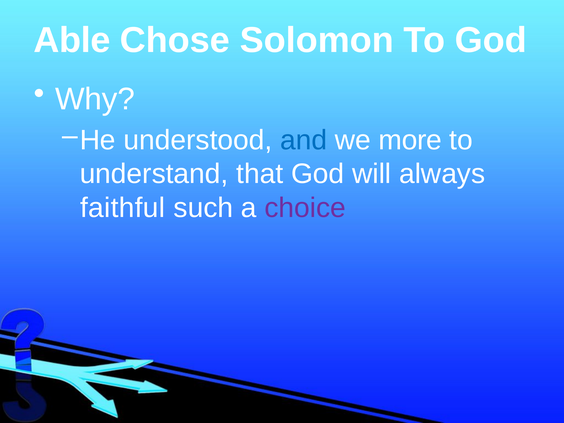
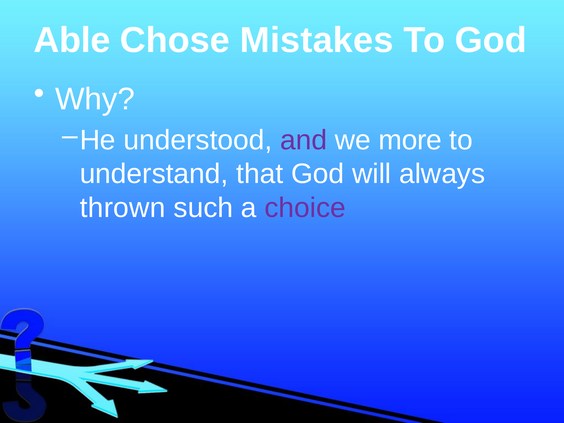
Solomon: Solomon -> Mistakes
and colour: blue -> purple
faithful: faithful -> thrown
